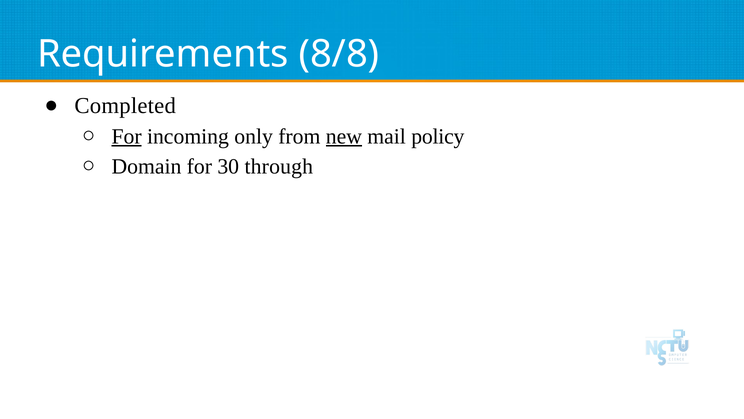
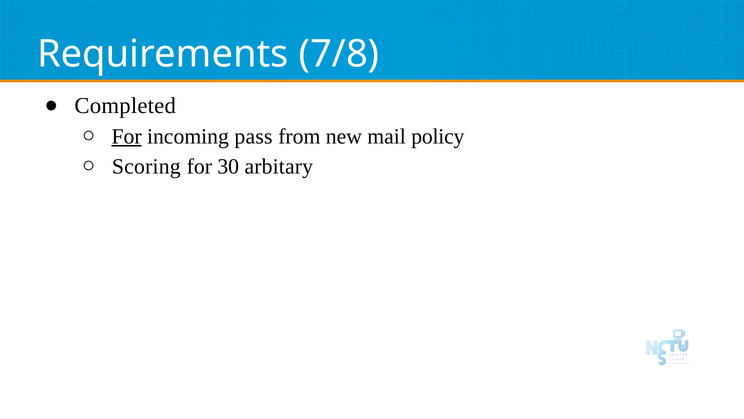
8/8: 8/8 -> 7/8
only: only -> pass
new underline: present -> none
Domain: Domain -> Scoring
through: through -> arbitary
